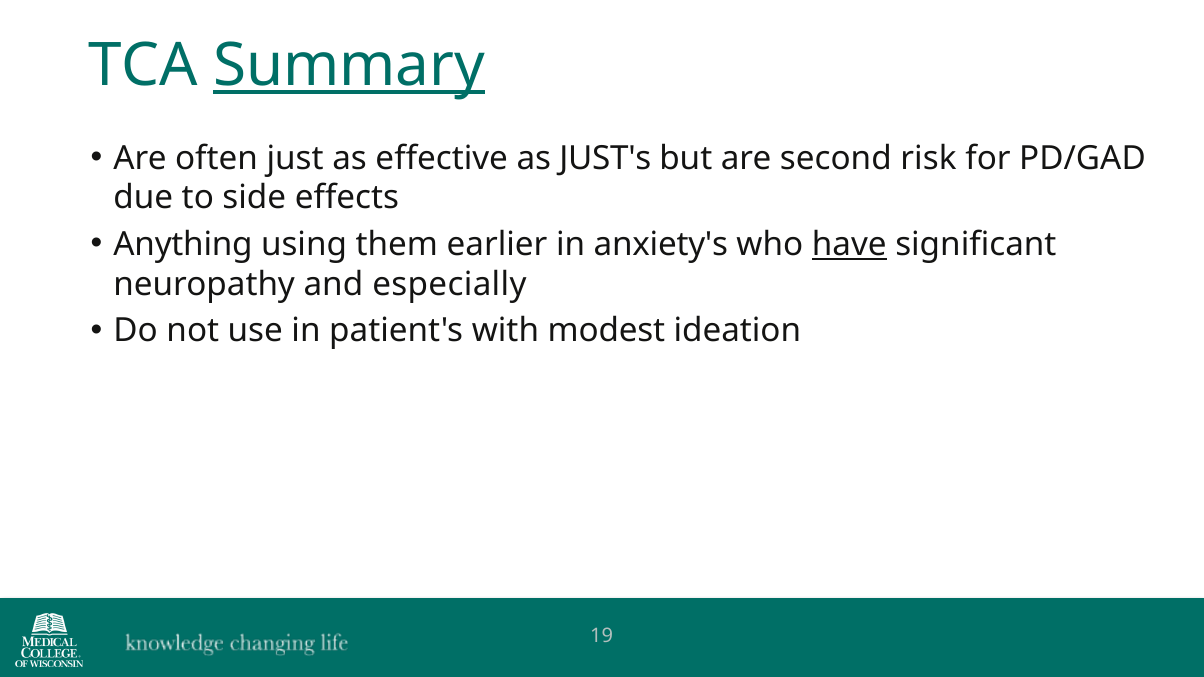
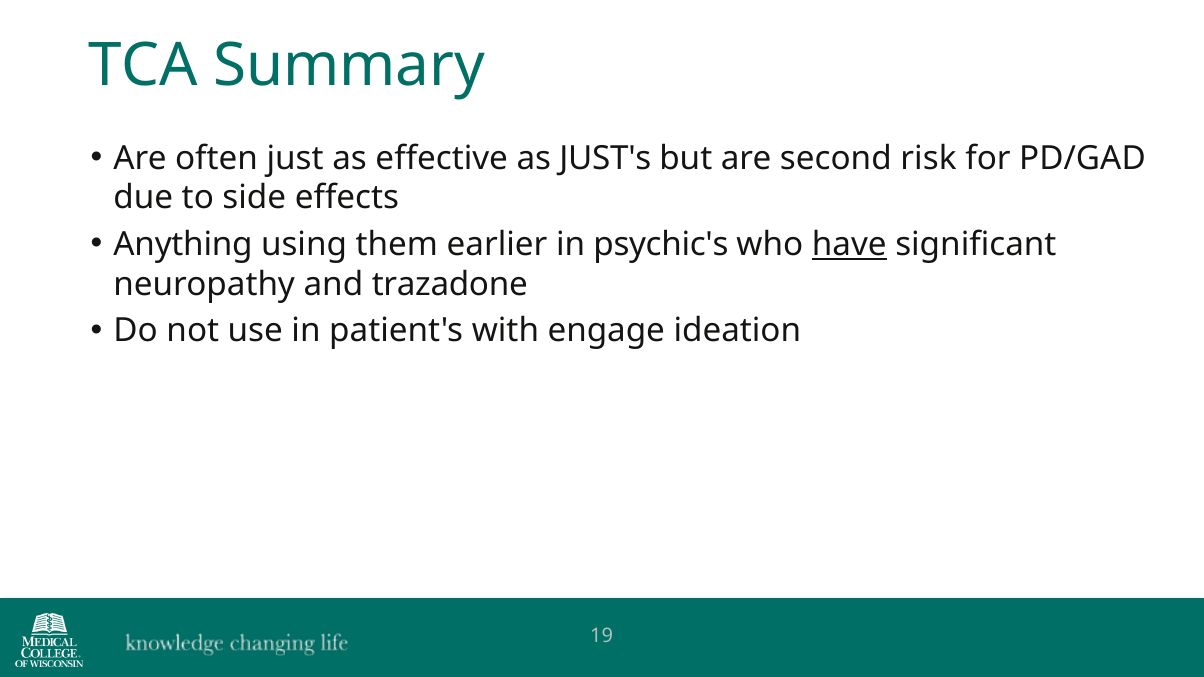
Summary underline: present -> none
anxiety's: anxiety's -> psychic's
especially: especially -> trazadone
modest: modest -> engage
